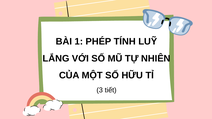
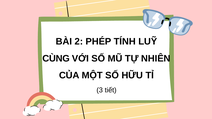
1: 1 -> 2
LẮNG: LẮNG -> CÙNG
